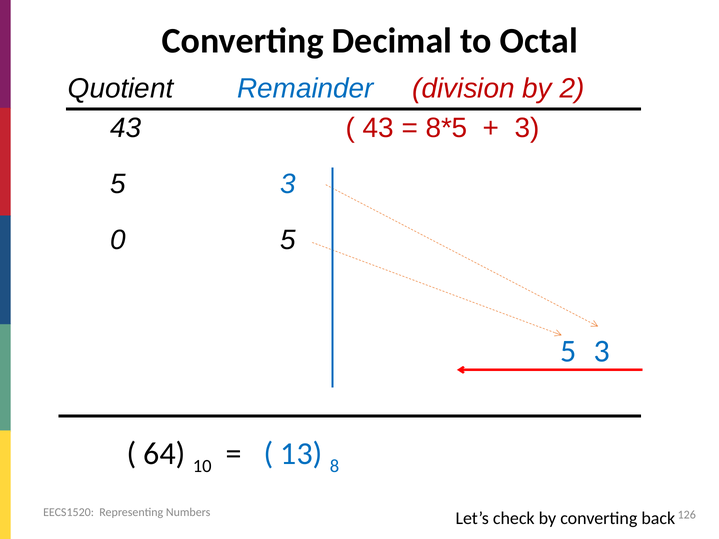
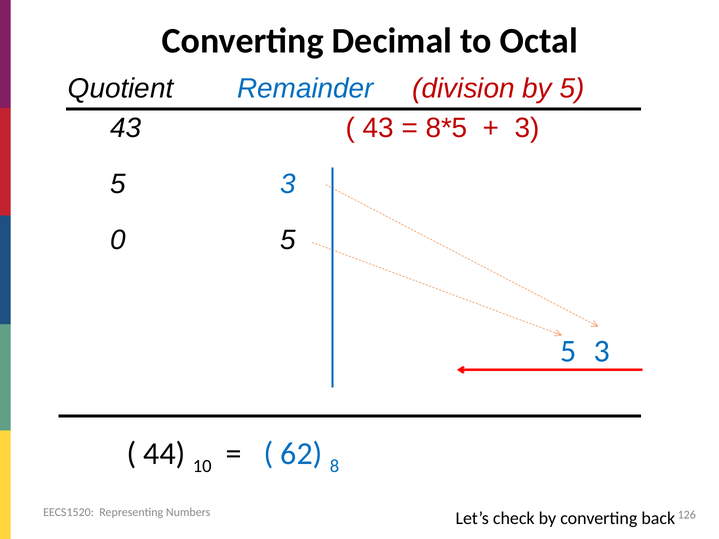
by 2: 2 -> 5
64: 64 -> 44
13: 13 -> 62
